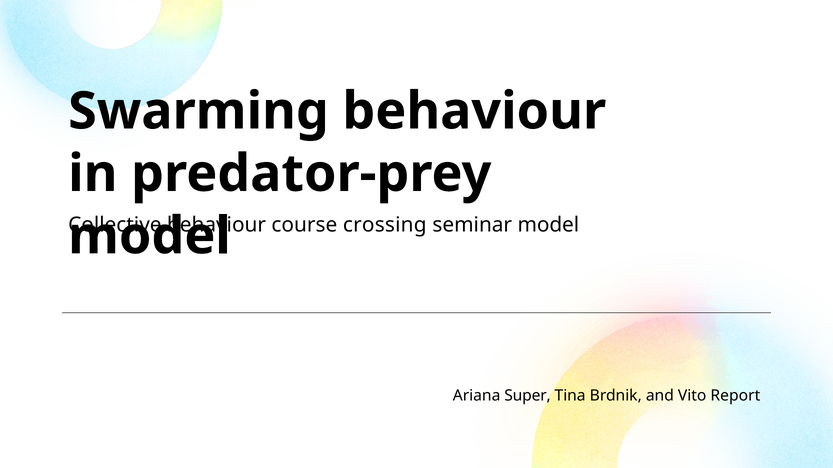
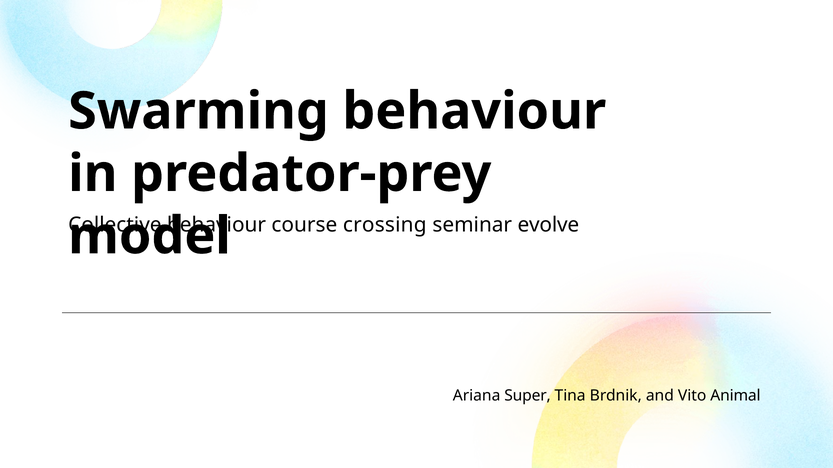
seminar model: model -> evolve
Report: Report -> Animal
